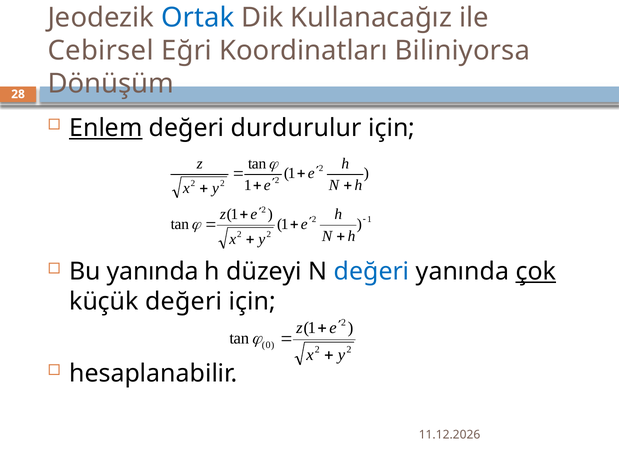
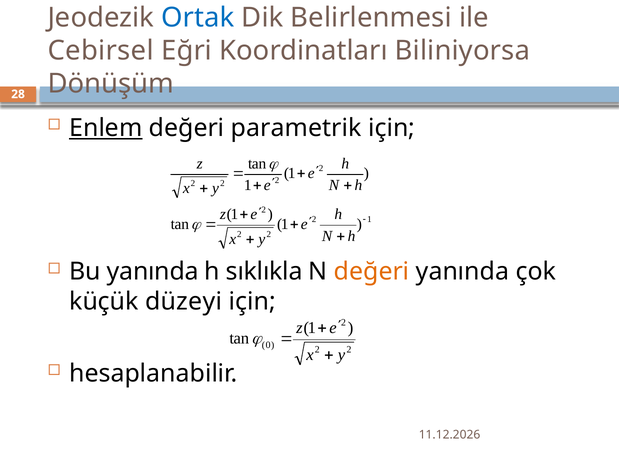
Kullanacağız: Kullanacağız -> Belirlenmesi
durdurulur: durdurulur -> parametrik
düzeyi: düzeyi -> sıklıkla
değeri at (372, 272) colour: blue -> orange
çok underline: present -> none
küçük değeri: değeri -> düzeyi
